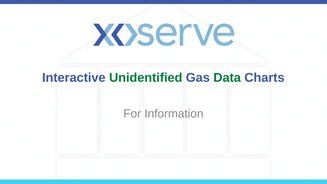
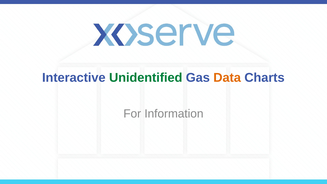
Data colour: green -> orange
